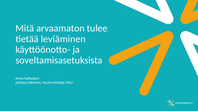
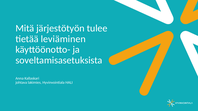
arvaamaton: arvaamaton -> järjestötyön
